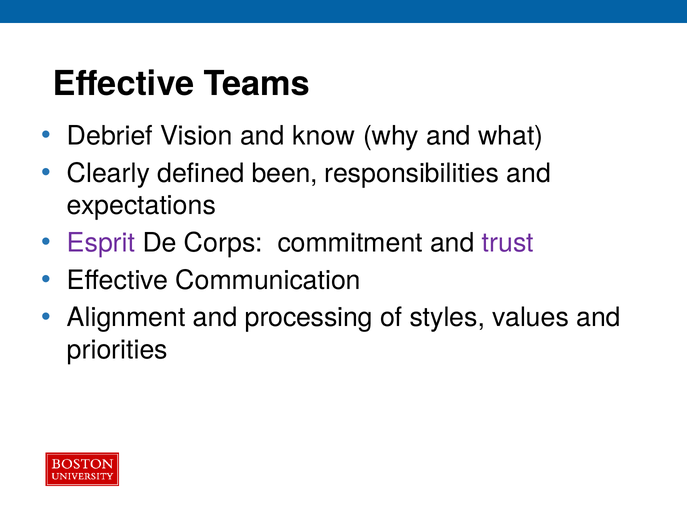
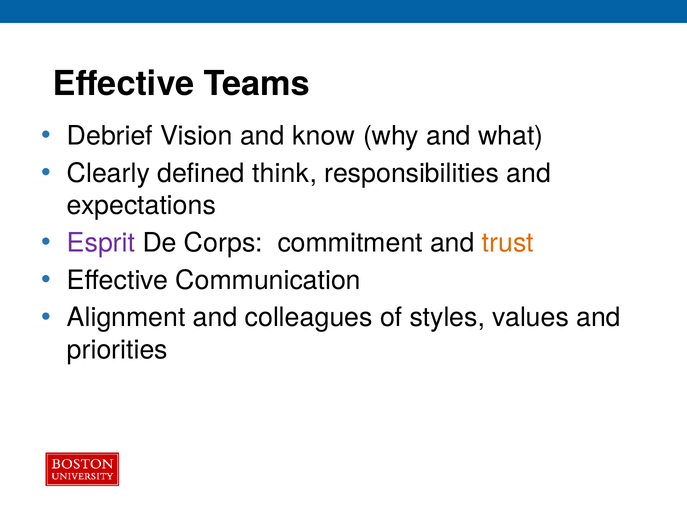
been: been -> think
trust colour: purple -> orange
processing: processing -> colleagues
